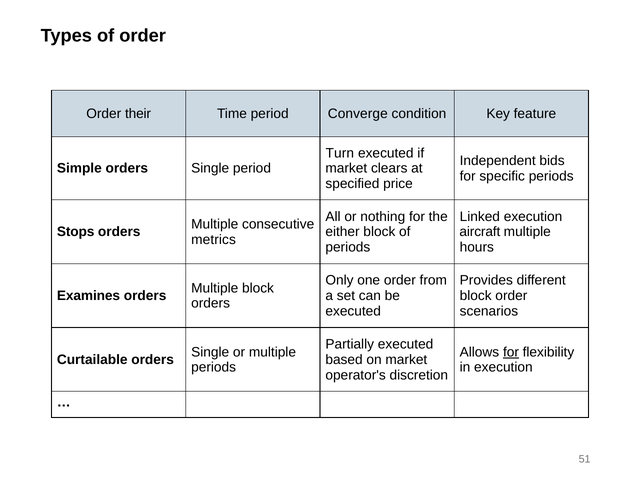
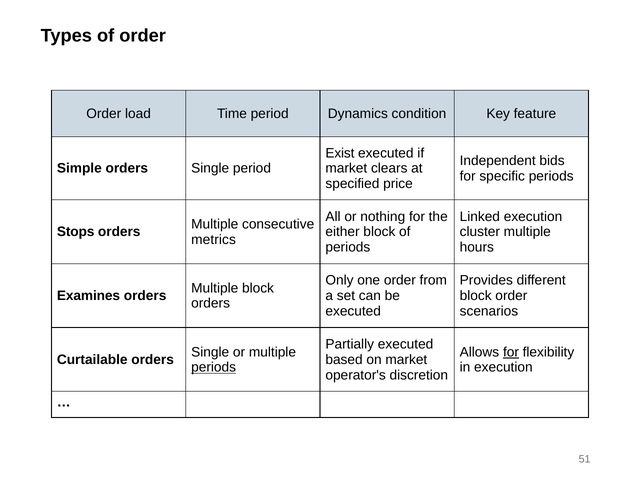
their: their -> load
Converge: Converge -> Dynamics
Turn: Turn -> Exist
aircraft: aircraft -> cluster
periods at (214, 367) underline: none -> present
